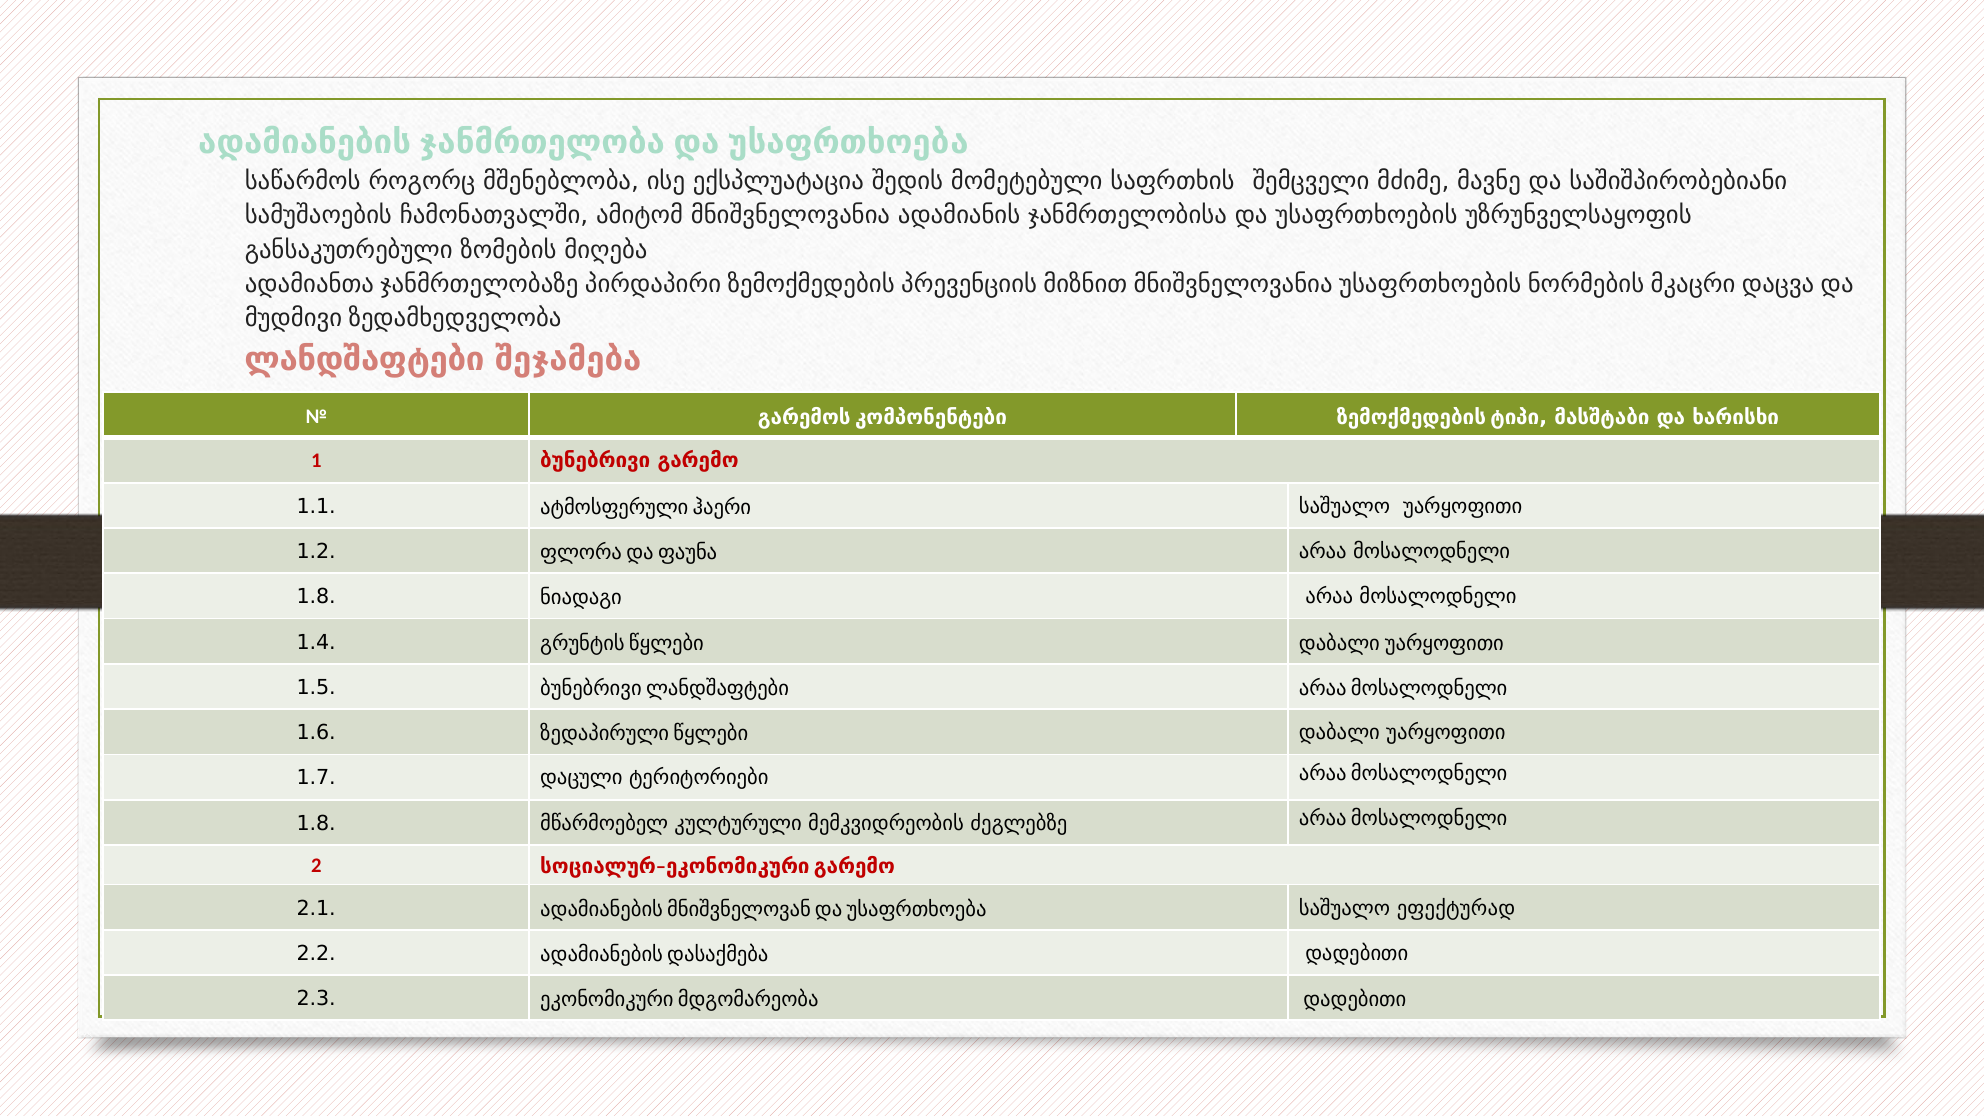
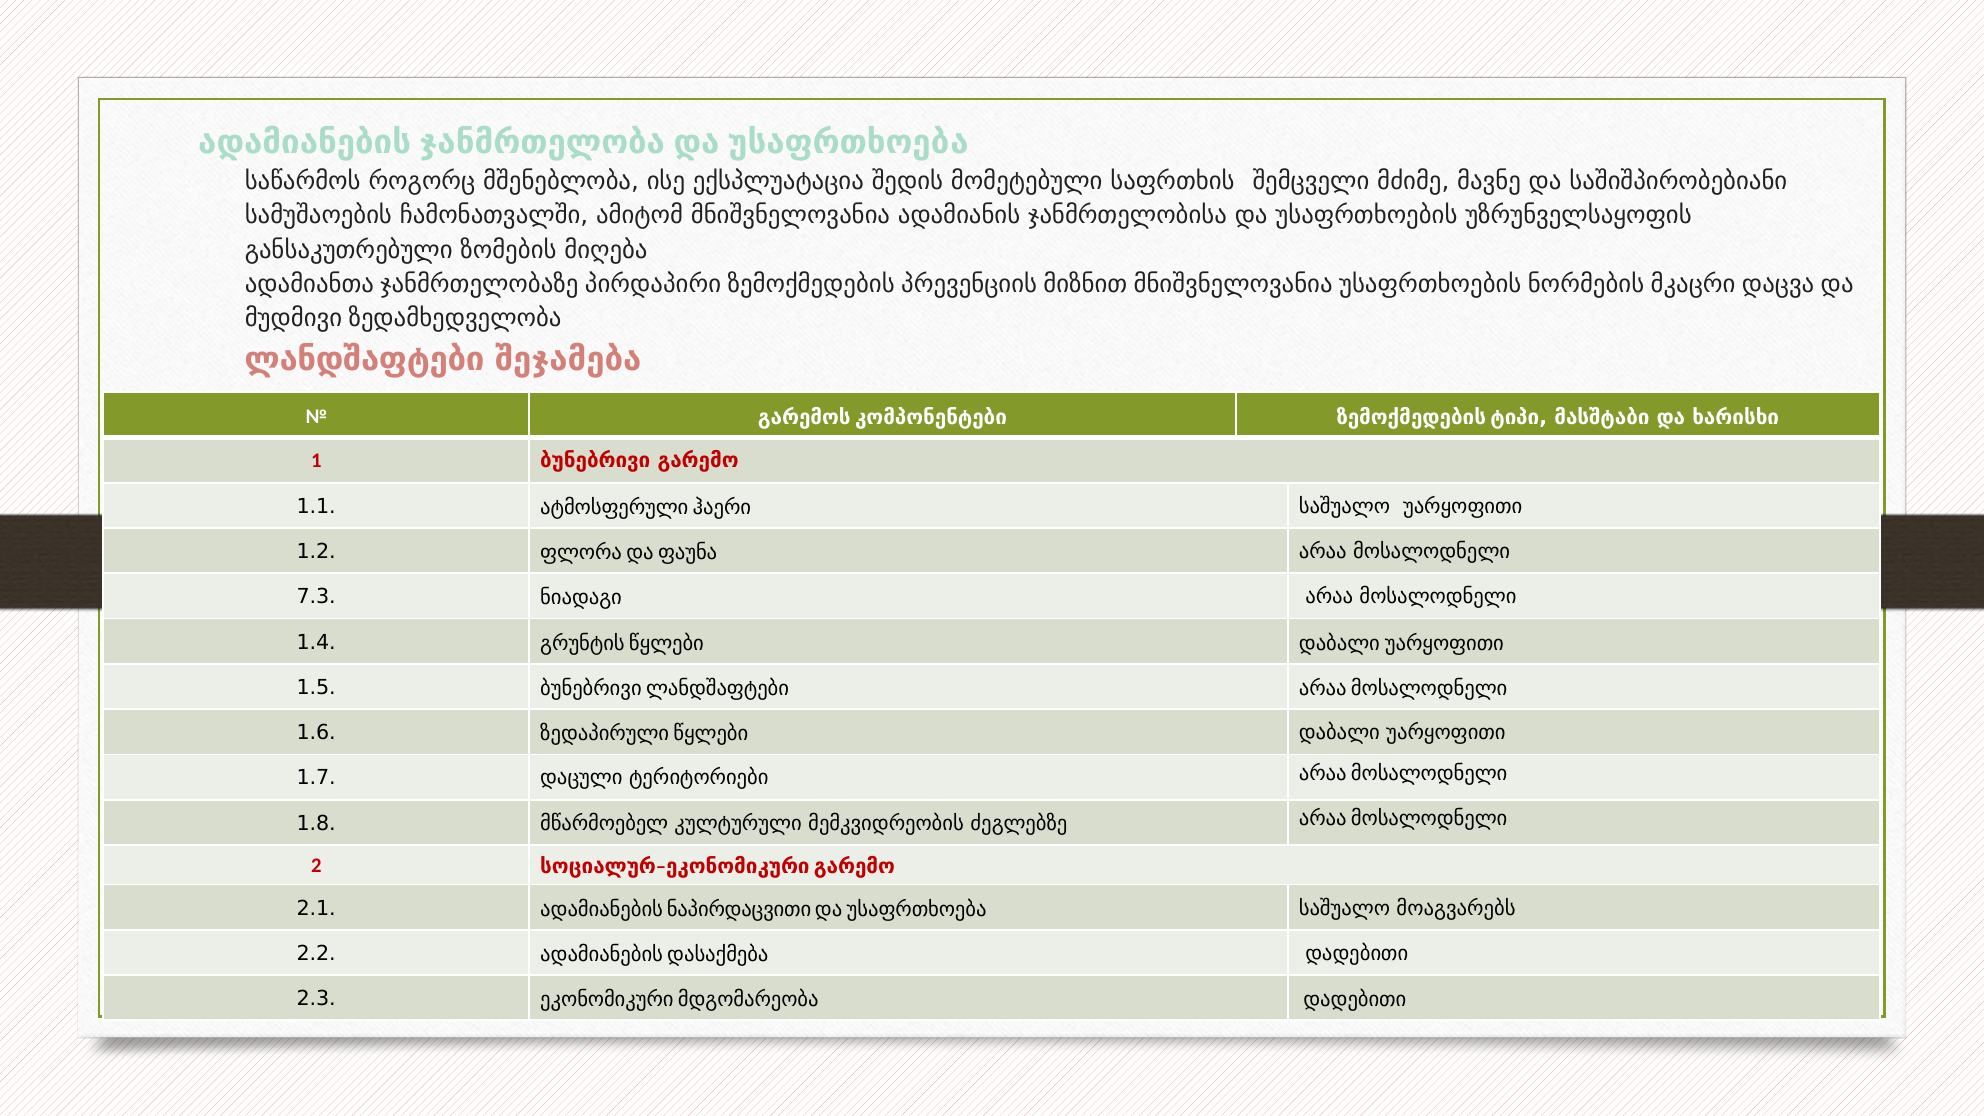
1.8 at (316, 597): 1.8 -> 7.3
მნიშვნელოვან: მნიშვნელოვან -> ნაპირდაცვითი
ეფექტურად: ეფექტურად -> მოაგვარებს
